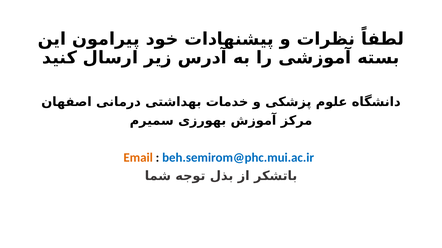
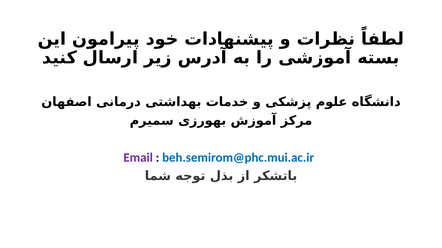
Email colour: orange -> purple
